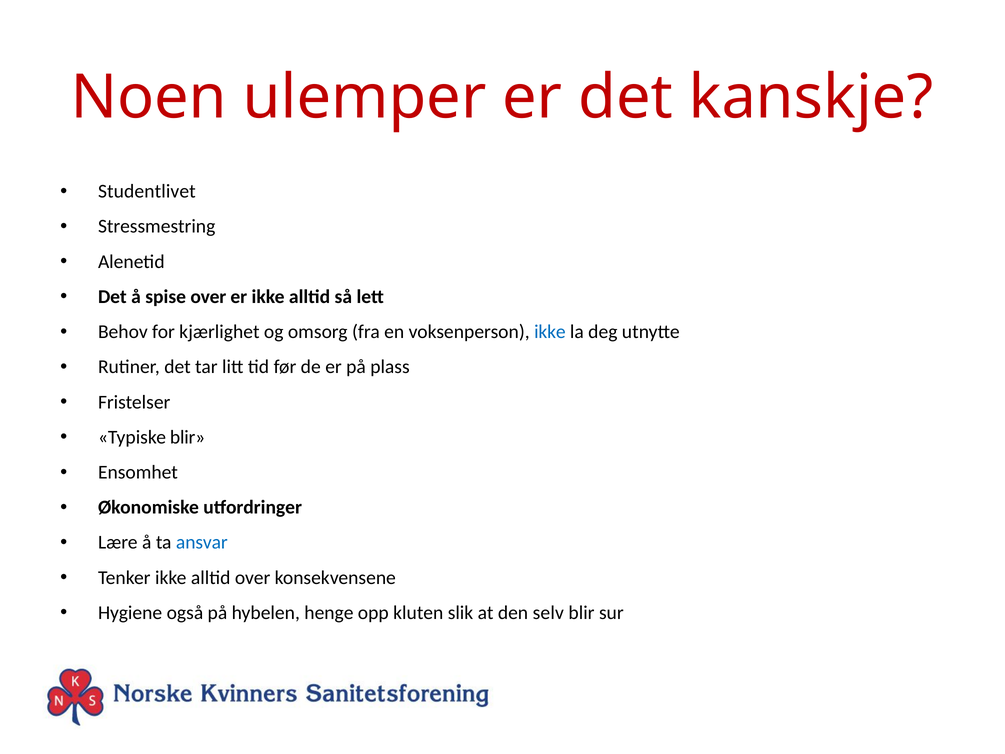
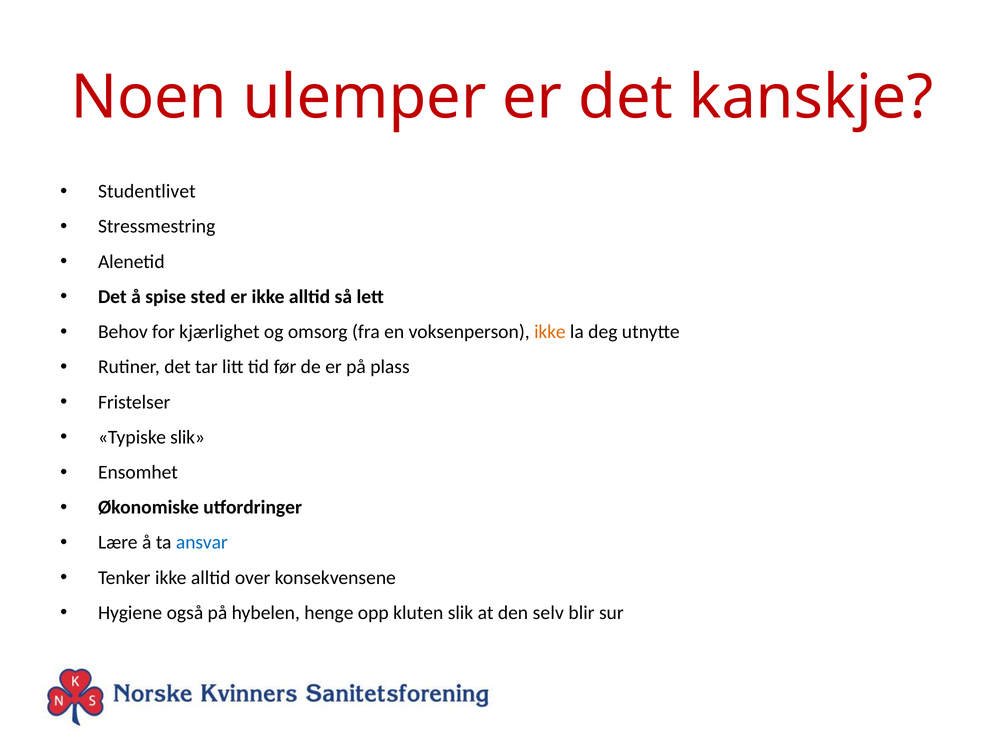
spise over: over -> sted
ikke at (550, 332) colour: blue -> orange
Typiske blir: blir -> slik
